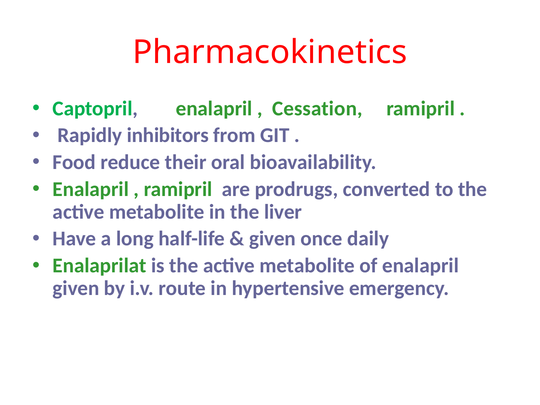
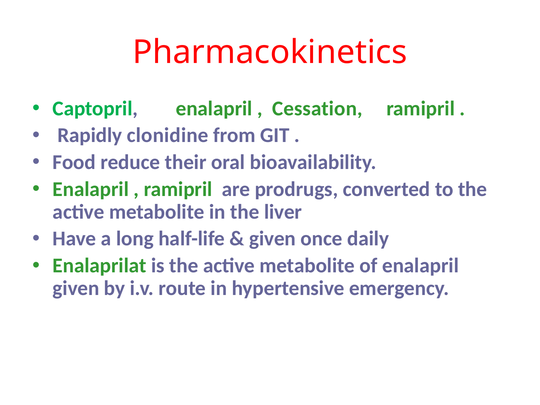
inhibitors: inhibitors -> clonidine
